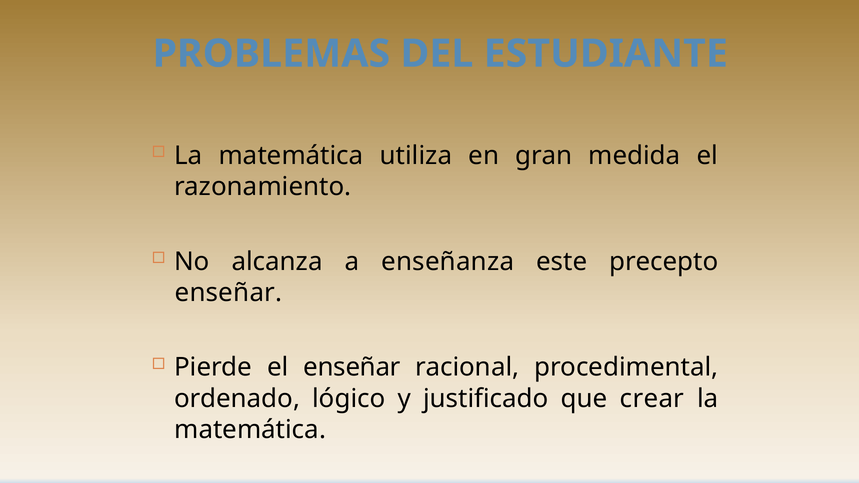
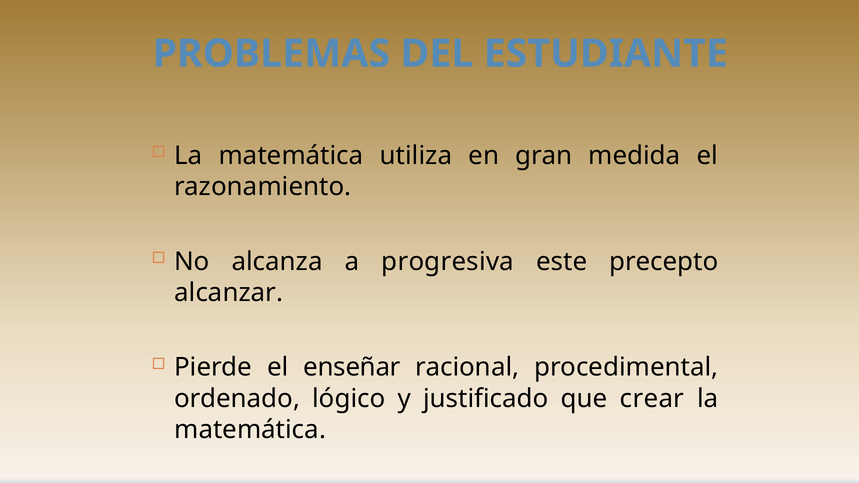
enseñanza: enseñanza -> progresiva
enseñar at (229, 293): enseñar -> alcanzar
